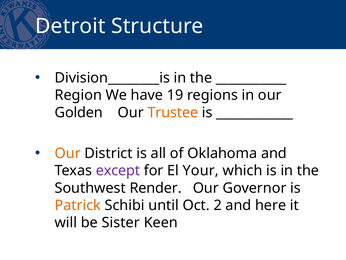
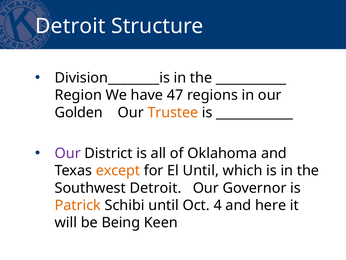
19: 19 -> 47
Our at (68, 153) colour: orange -> purple
except colour: purple -> orange
El Your: Your -> Until
Southwest Render: Render -> Detroit
2: 2 -> 4
Sister: Sister -> Being
